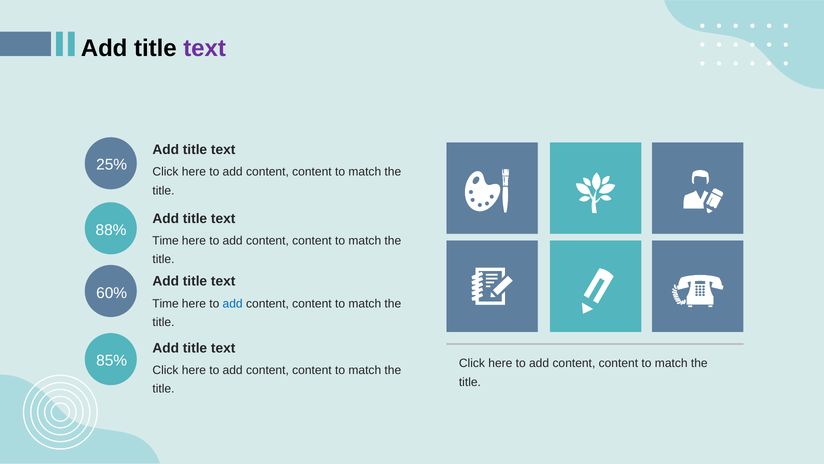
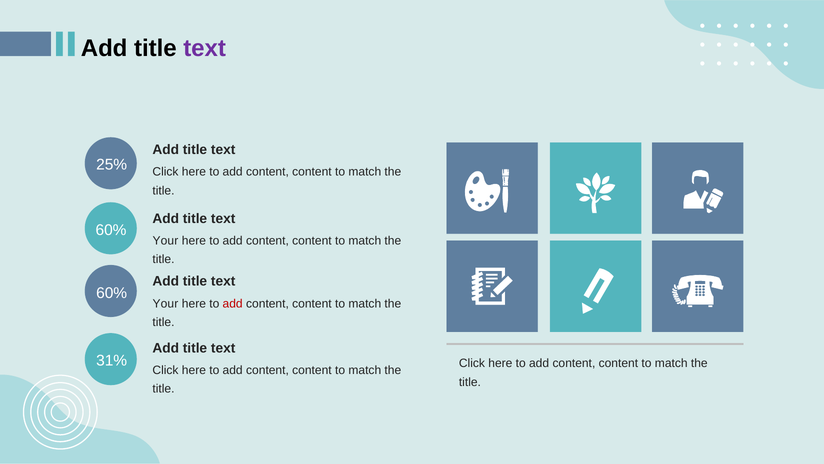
88% at (111, 230): 88% -> 60%
Time at (166, 240): Time -> Your
Time at (166, 303): Time -> Your
add at (233, 303) colour: blue -> red
85%: 85% -> 31%
